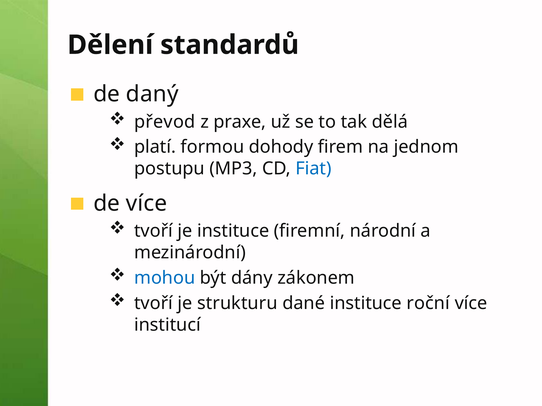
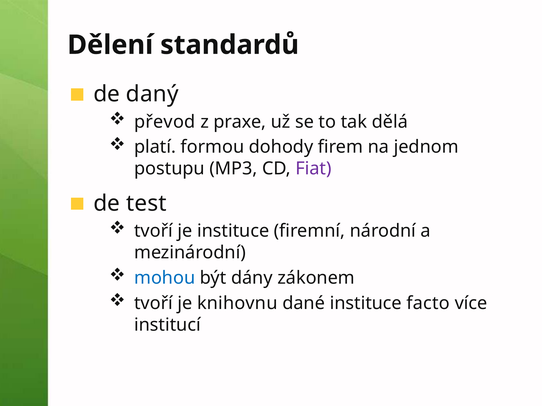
Fiat colour: blue -> purple
de více: více -> test
strukturu: strukturu -> knihovnu
roční: roční -> facto
